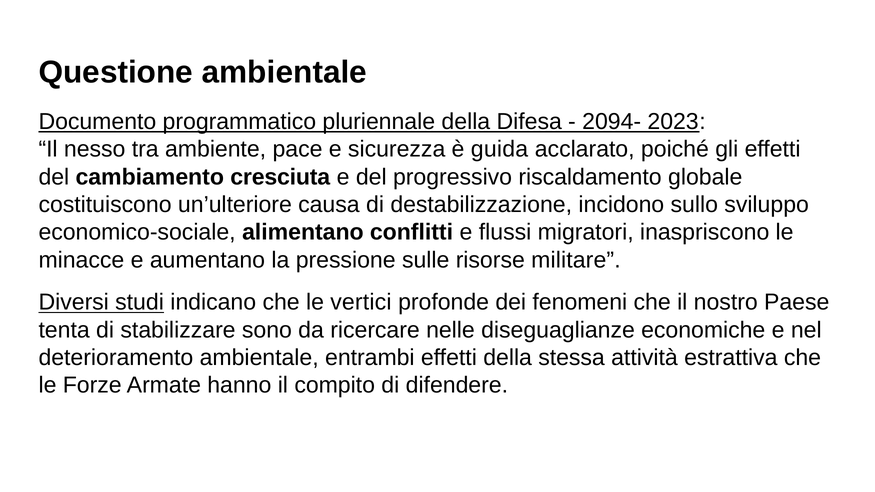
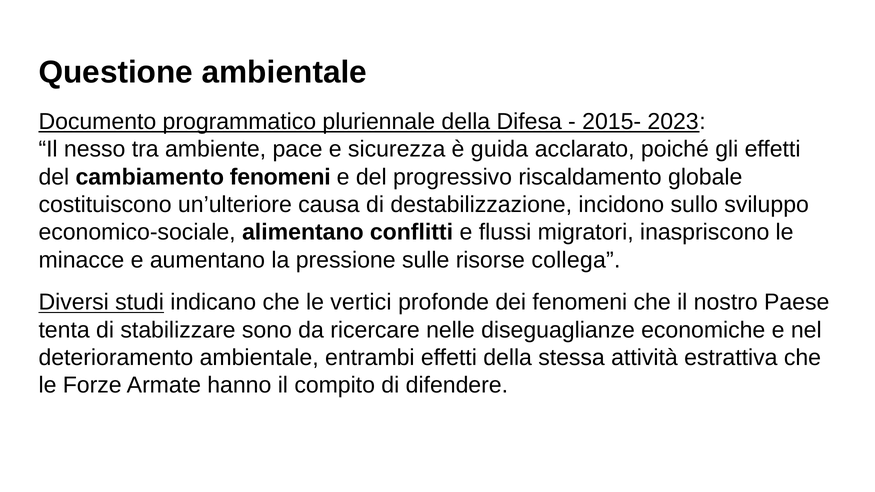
2094-: 2094- -> 2015-
cambiamento cresciuta: cresciuta -> fenomeni
militare: militare -> collega
